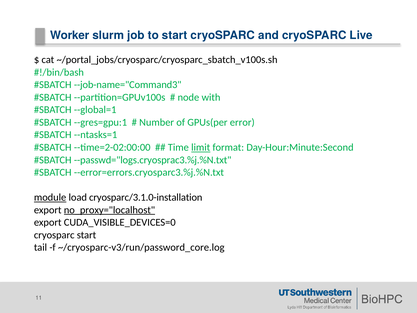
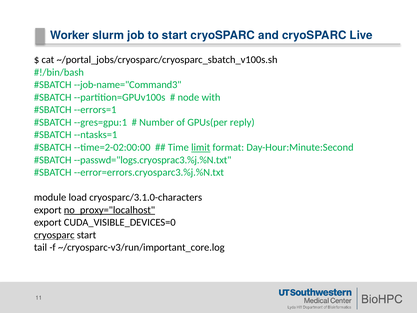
--global=1: --global=1 -> --errors=1
error: error -> reply
module underline: present -> none
cryosparc/3.1.0-installation: cryosparc/3.1.0-installation -> cryosparc/3.1.0-characters
cryosparc at (54, 235) underline: none -> present
~/cryosparc-v3/run/password_core.log: ~/cryosparc-v3/run/password_core.log -> ~/cryosparc-v3/run/important_core.log
